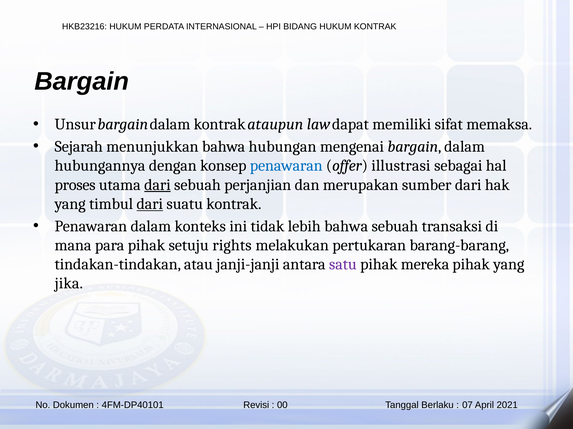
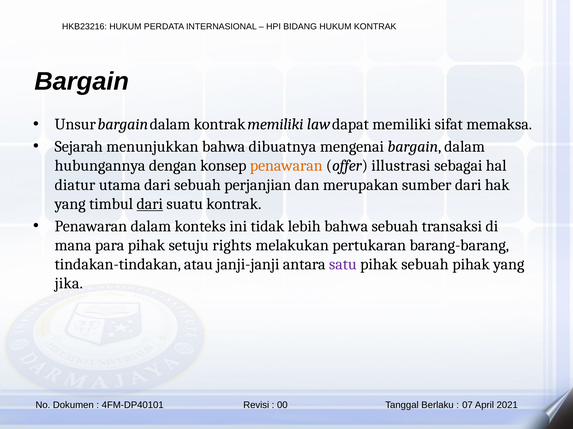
kontrak ataupun: ataupun -> memiliki
hubungan: hubungan -> dibuatnya
penawaran at (286, 166) colour: blue -> orange
proses: proses -> diatur
dari at (157, 185) underline: present -> none
pihak mereka: mereka -> sebuah
